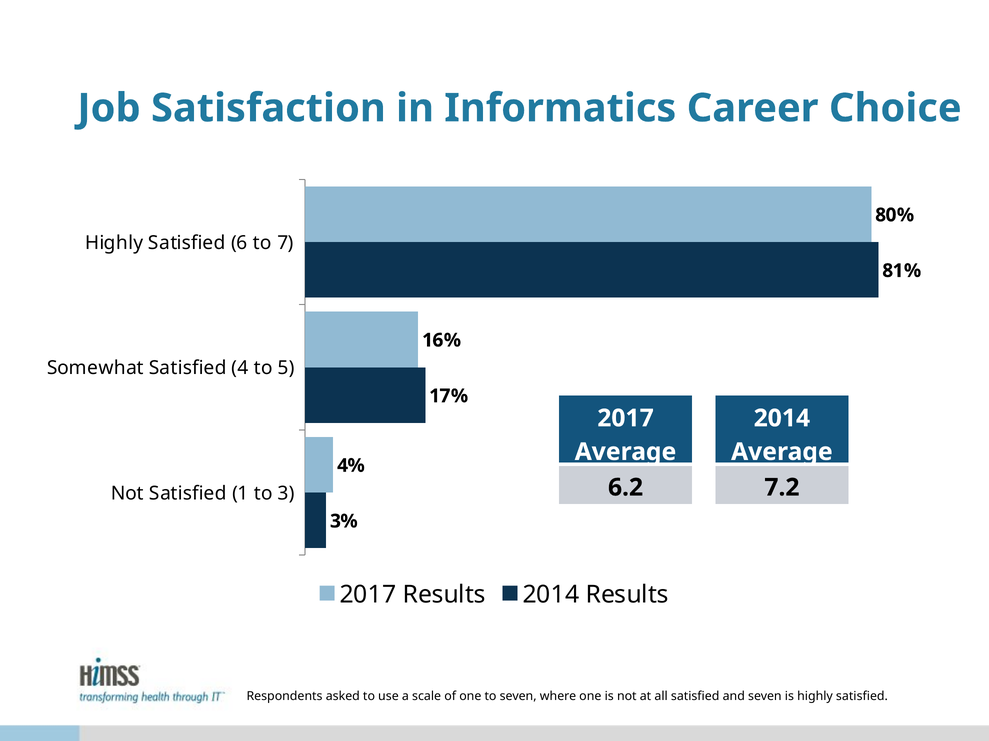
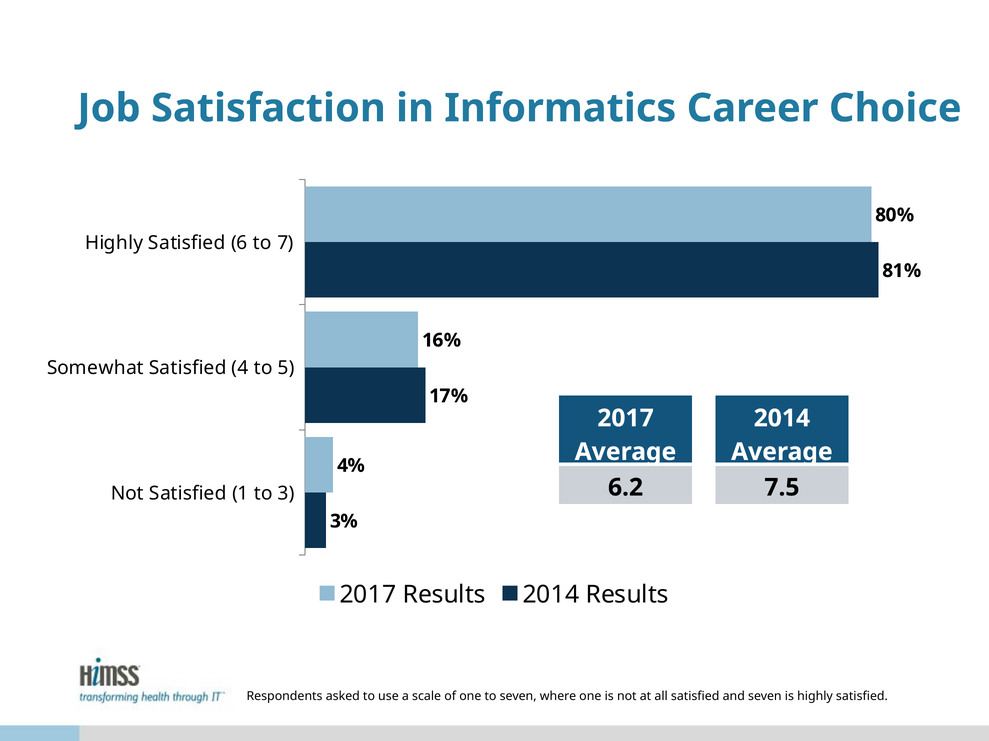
7.2: 7.2 -> 7.5
